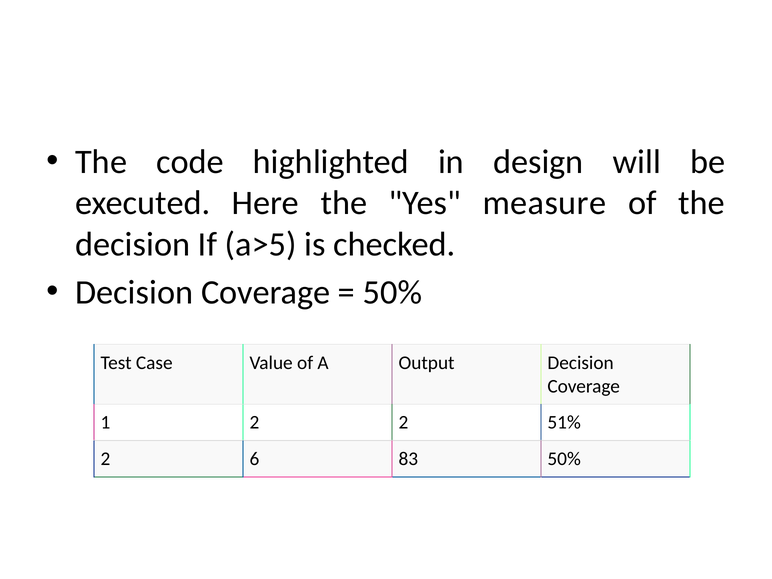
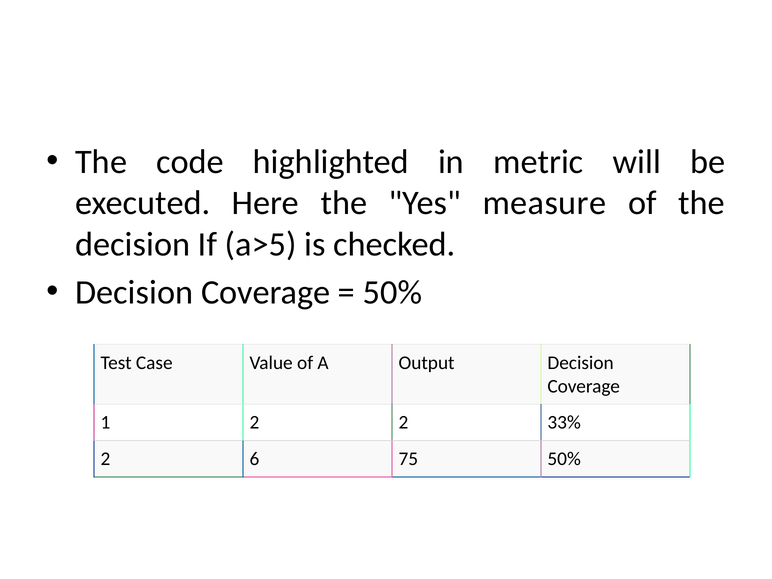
design: design -> metric
51%: 51% -> 33%
83: 83 -> 75
